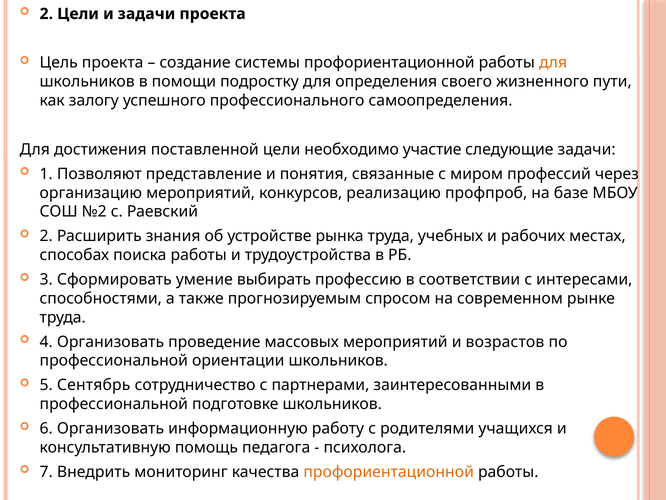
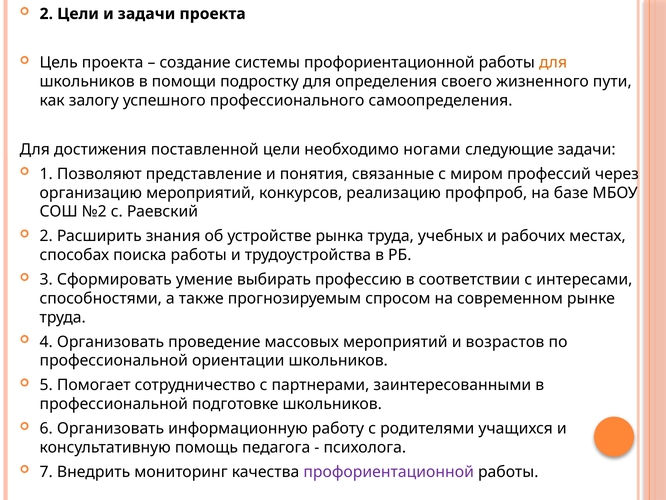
участие: участие -> ногами
Сентябрь: Сентябрь -> Помогает
профориентационной at (389, 471) colour: orange -> purple
